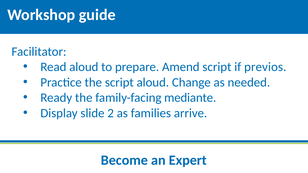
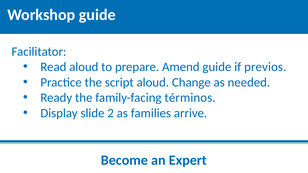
Amend script: script -> guide
mediante: mediante -> términos
